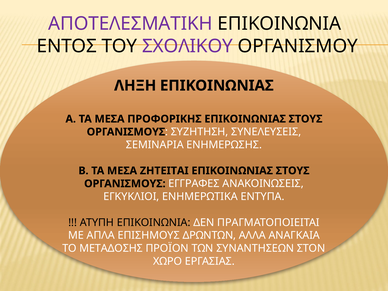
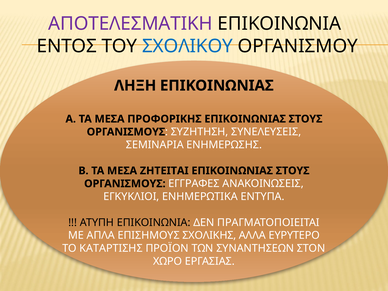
ΣΧΟΛΙΚΟΥ colour: purple -> blue
ΔΡΩΝΤΩΝ: ΔΡΩΝΤΩΝ -> ΣΧΟΛΙΚΗΣ
ΑΝΑΓΚΑΙΑ: ΑΝΑΓΚΑΙΑ -> ΕΥΡΥΤΕΡΟ
ΜΕΤΑΔΟΣΗΣ: ΜΕΤΑΔΟΣΗΣ -> ΚΑΤΑΡΤΙΣΗΣ
